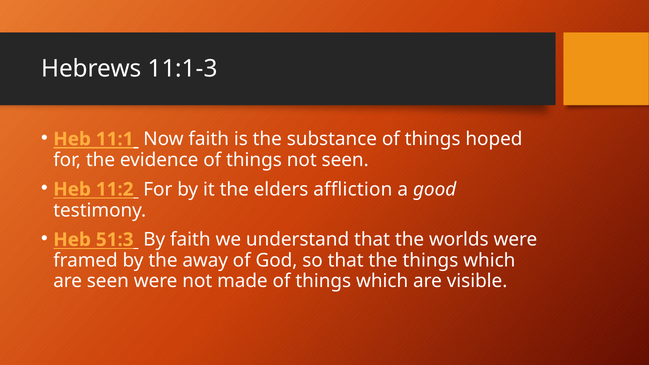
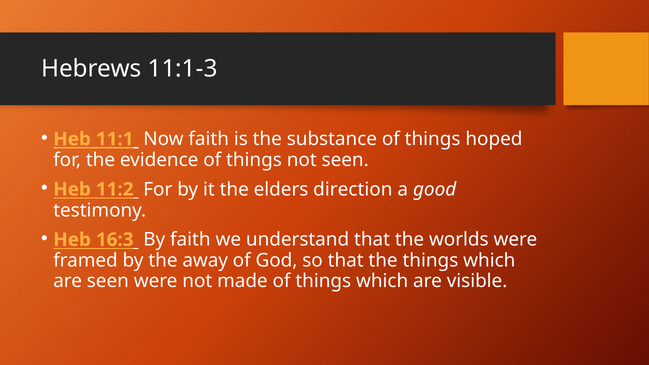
affliction: affliction -> direction
51:3: 51:3 -> 16:3
